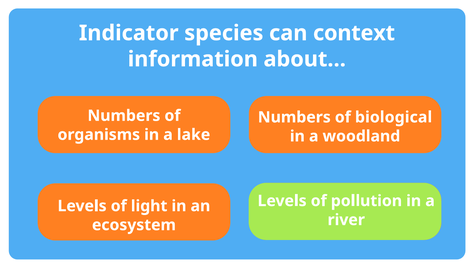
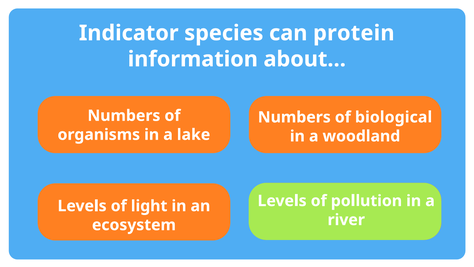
context: context -> protein
